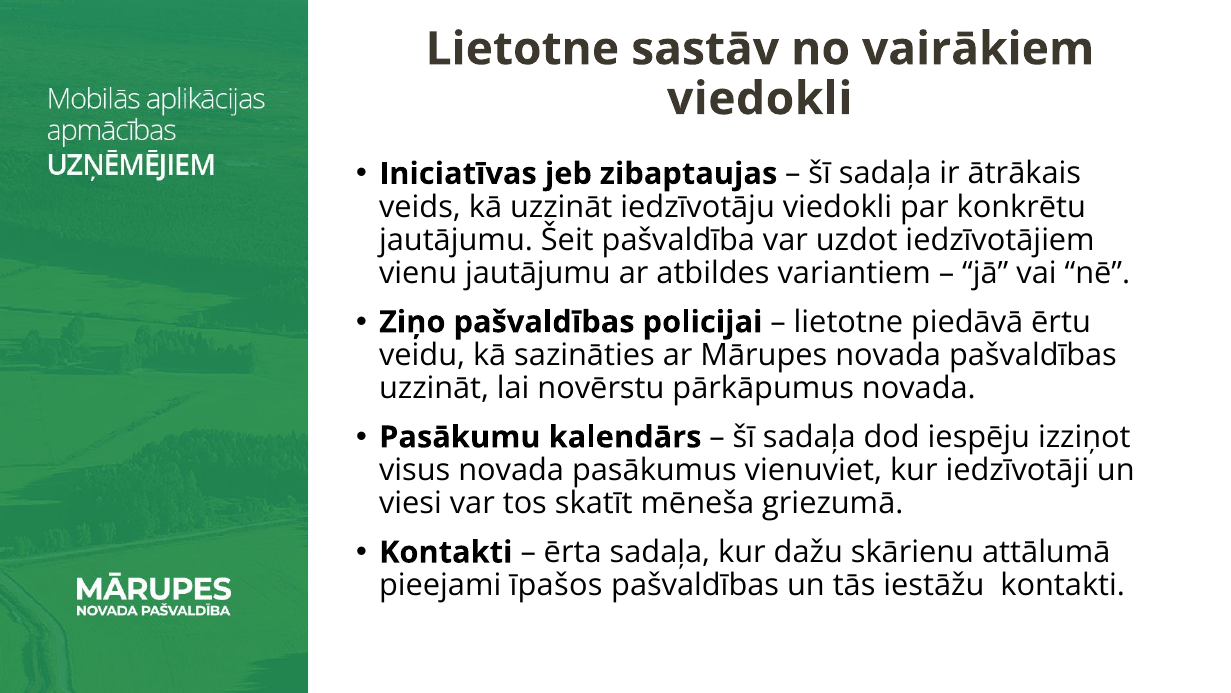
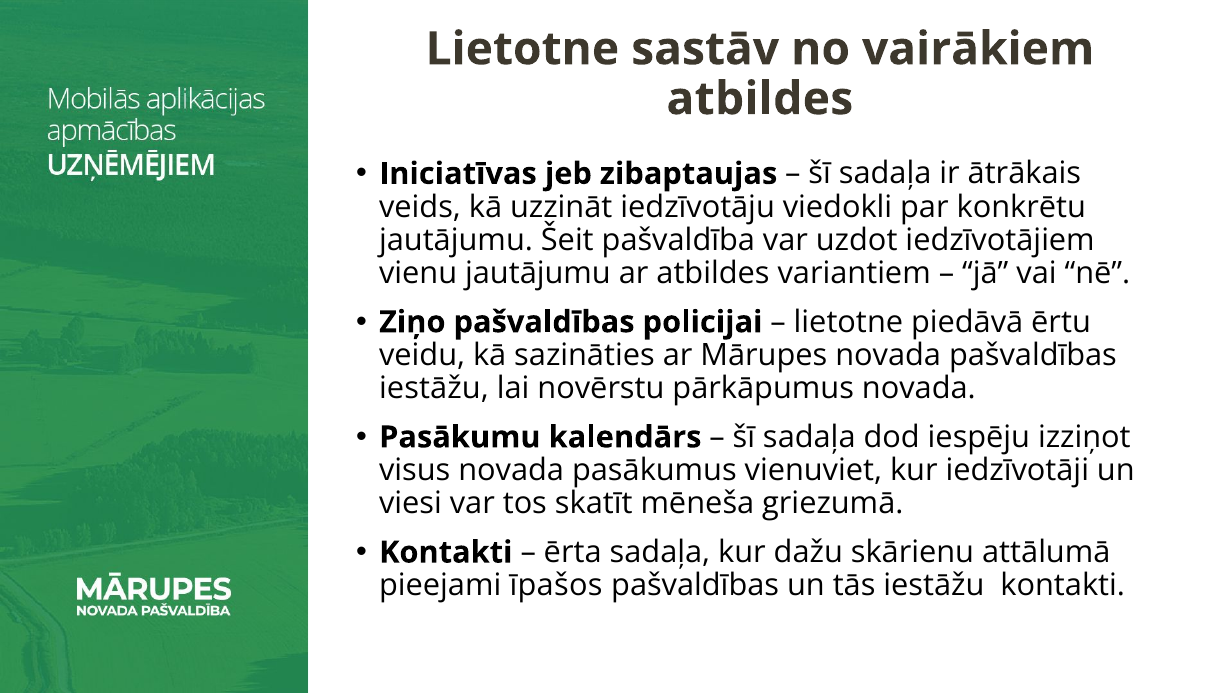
viedokli at (760, 99): viedokli -> atbildes
uzzināt at (434, 388): uzzināt -> iestāžu
